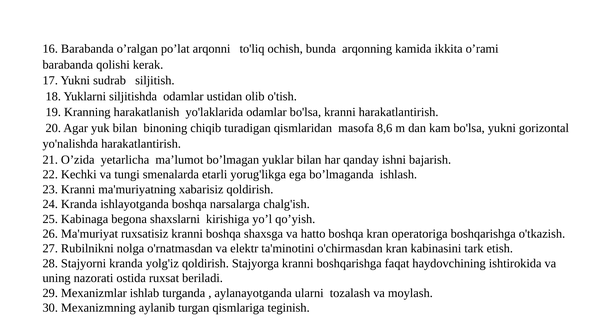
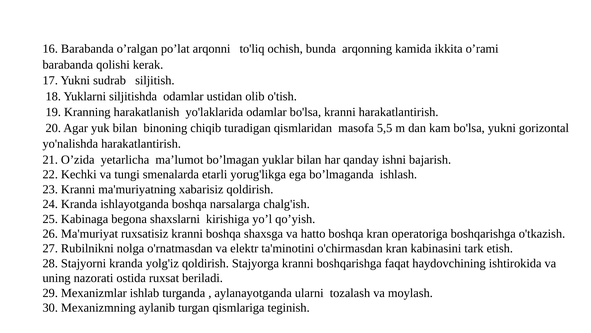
8,6: 8,6 -> 5,5
